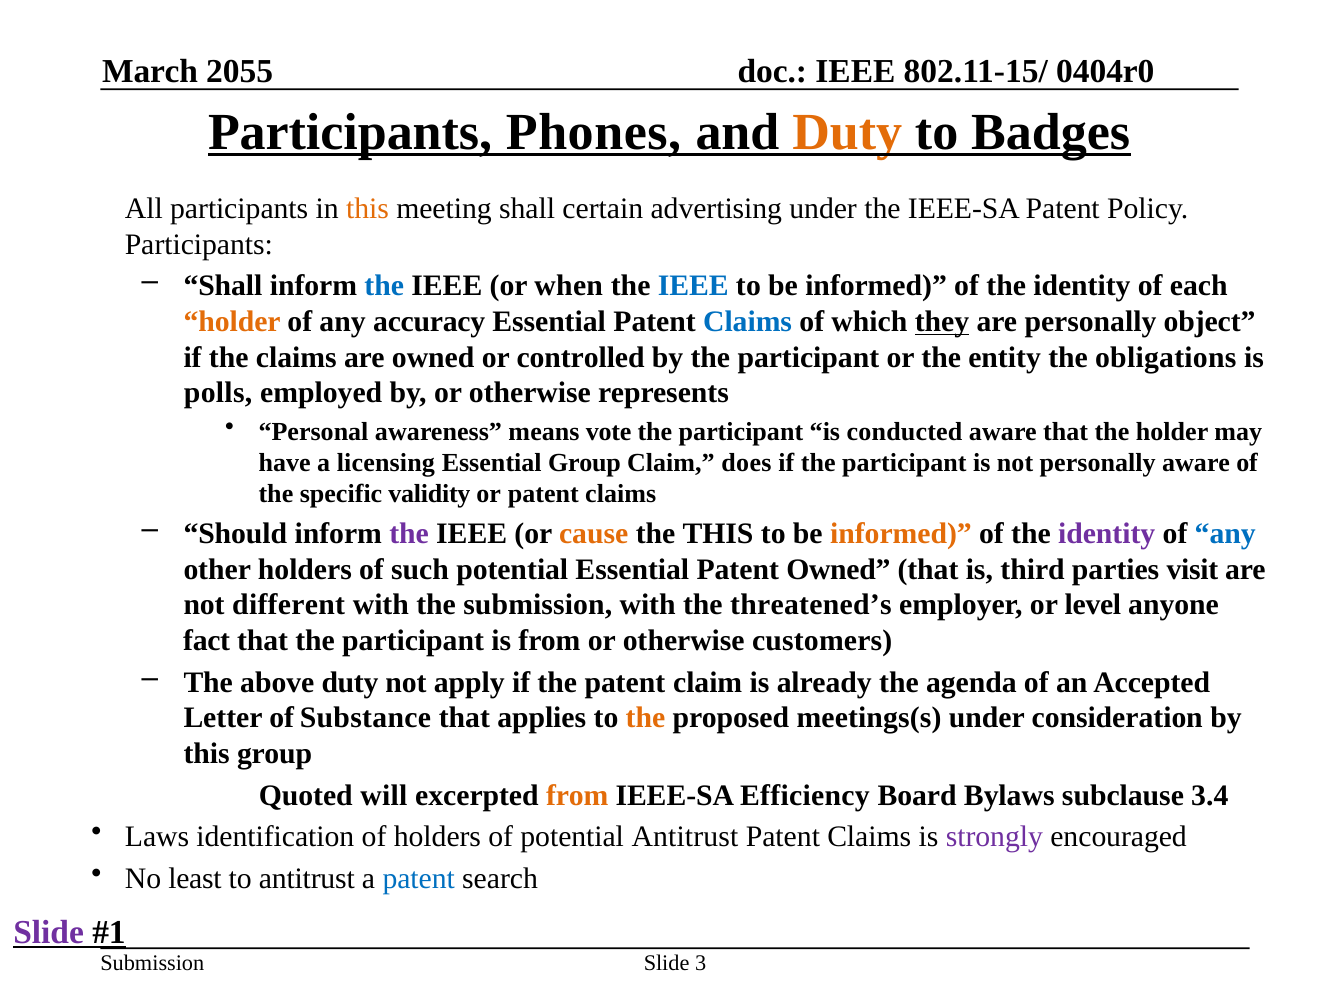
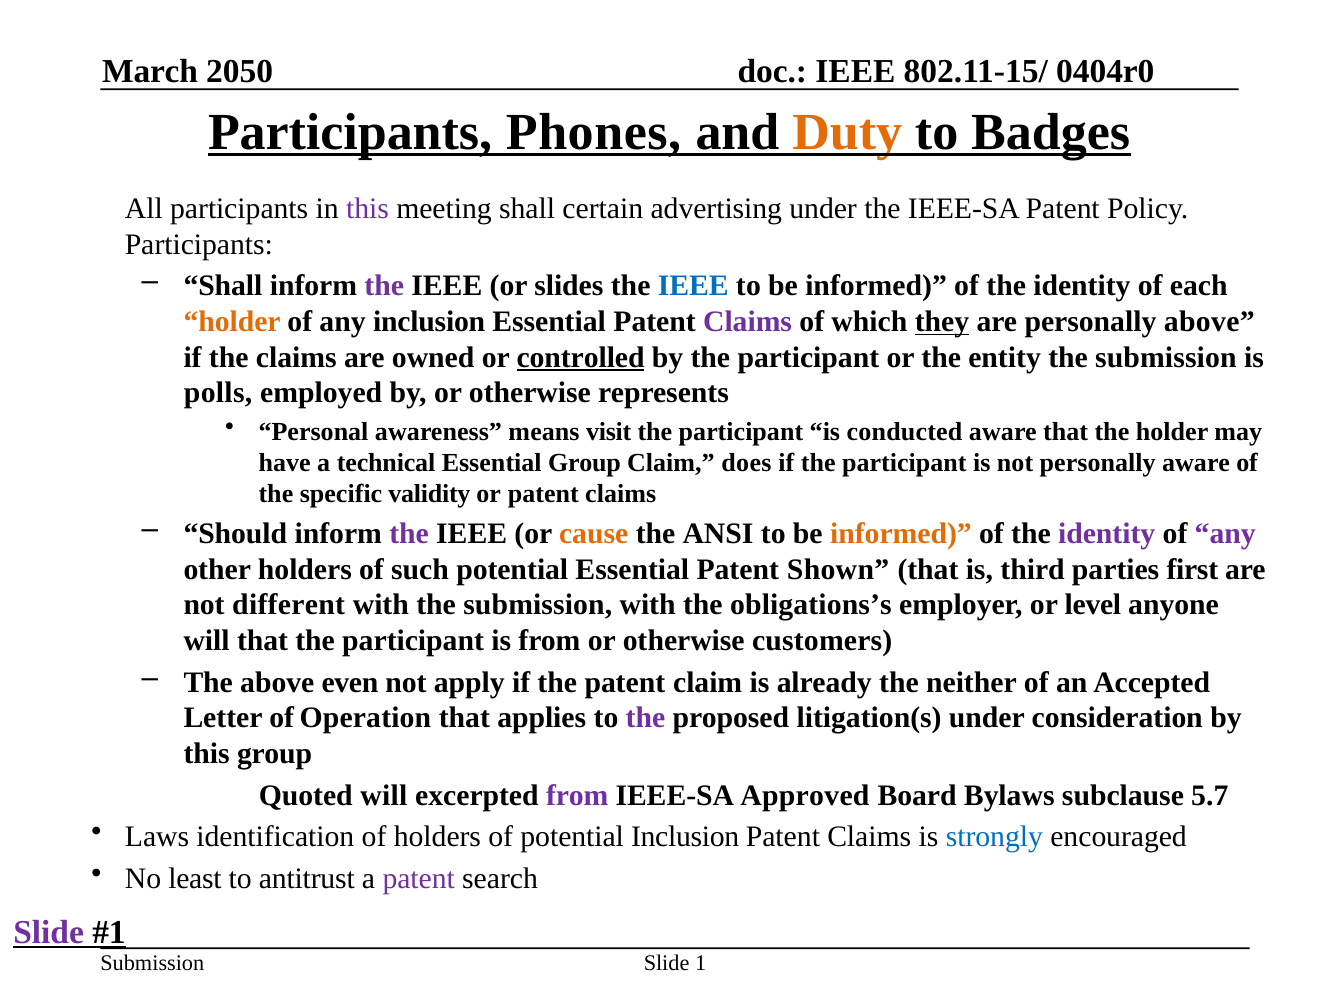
2055: 2055 -> 2050
this at (368, 209) colour: orange -> purple
the at (384, 286) colour: blue -> purple
when: when -> slides
any accuracy: accuracy -> inclusion
Claims at (748, 322) colour: blue -> purple
personally object: object -> above
controlled underline: none -> present
entity the obligations: obligations -> submission
vote: vote -> visit
licensing: licensing -> technical
the THIS: THIS -> ANSI
any at (1225, 534) colour: blue -> purple
Patent Owned: Owned -> Shown
visit: visit -> first
threatened’s: threatened’s -> obligations’s
fact at (207, 641): fact -> will
above duty: duty -> even
agenda: agenda -> neither
Substance: Substance -> Operation
the at (645, 718) colour: orange -> purple
meetings(s: meetings(s -> litigation(s
from at (577, 795) colour: orange -> purple
Efficiency: Efficiency -> Approved
3.4: 3.4 -> 5.7
potential Antitrust: Antitrust -> Inclusion
strongly colour: purple -> blue
patent at (419, 879) colour: blue -> purple
3: 3 -> 1
